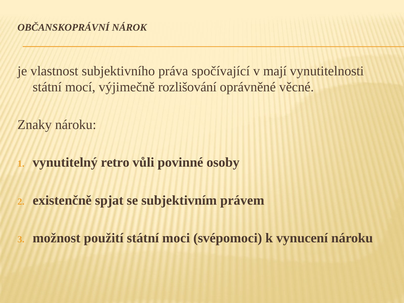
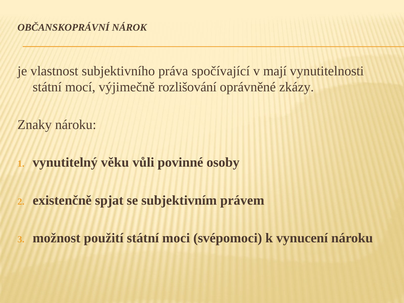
věcné: věcné -> zkázy
retro: retro -> věku
